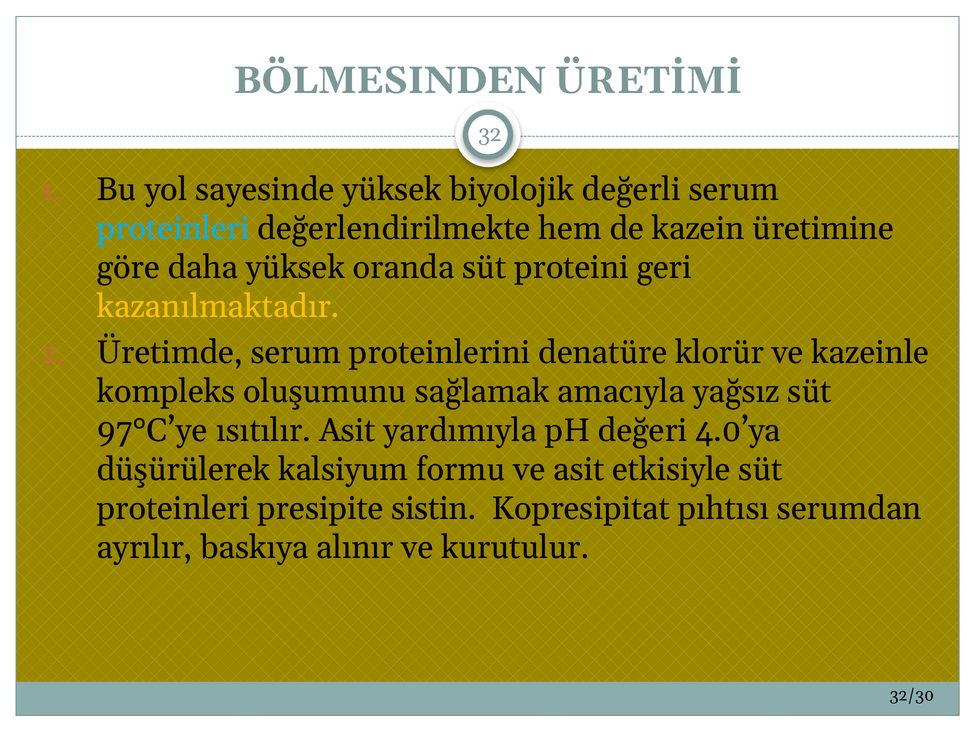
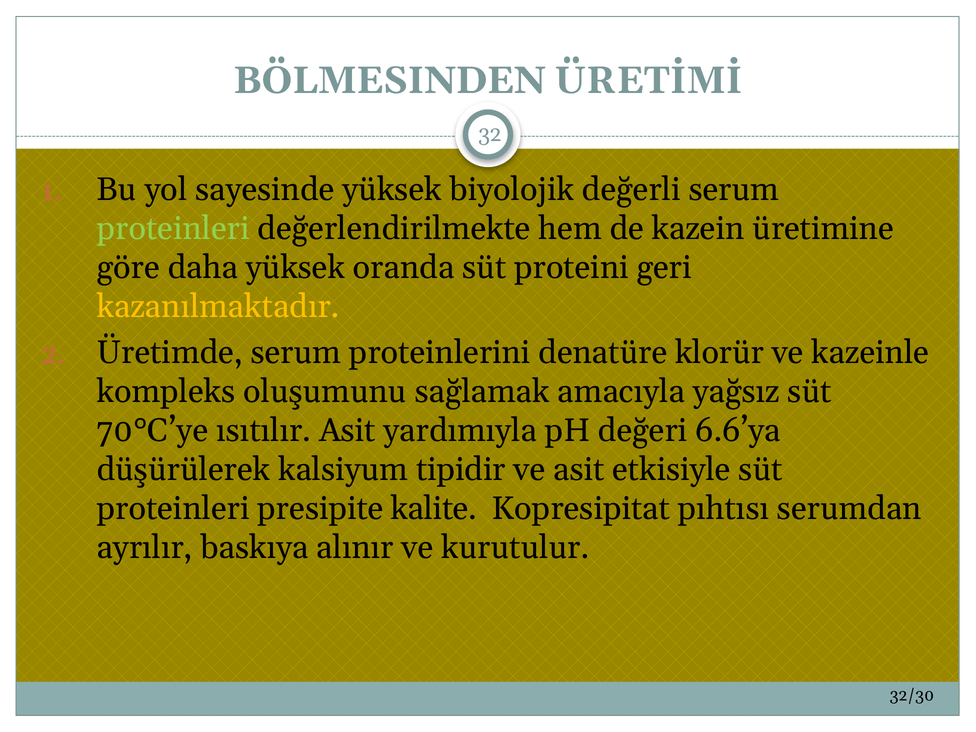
proteinleri at (173, 229) colour: light blue -> light green
97°C’ye: 97°C’ye -> 70°C’ye
4.0’ya: 4.0’ya -> 6.6’ya
formu: formu -> tipidir
sistin: sistin -> kalite
